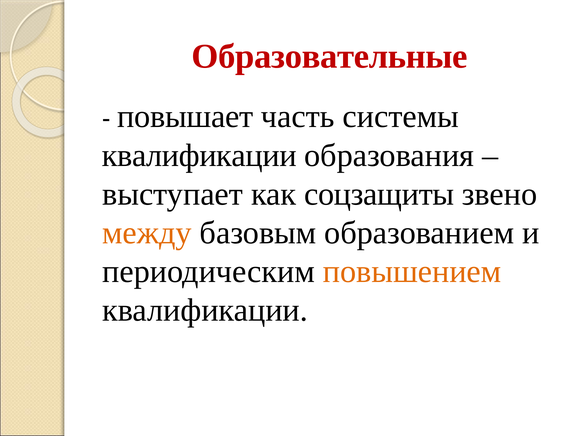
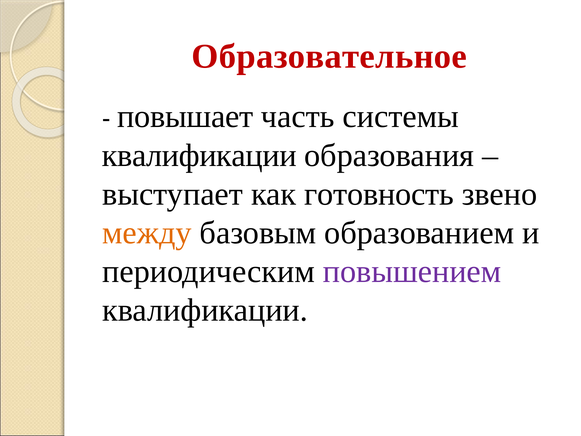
Образовательные: Образовательные -> Образовательное
соцзащиты: соцзащиты -> готовность
повышением colour: orange -> purple
